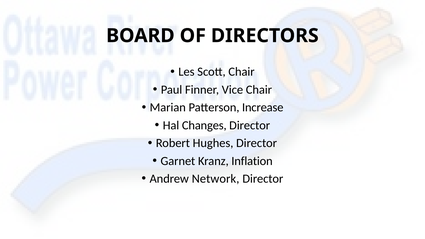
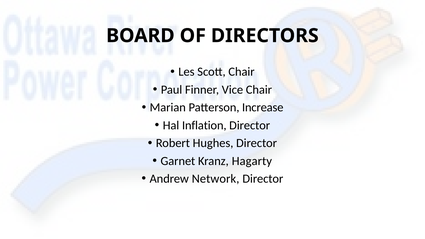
Changes: Changes -> Inflation
Inflation: Inflation -> Hagarty
